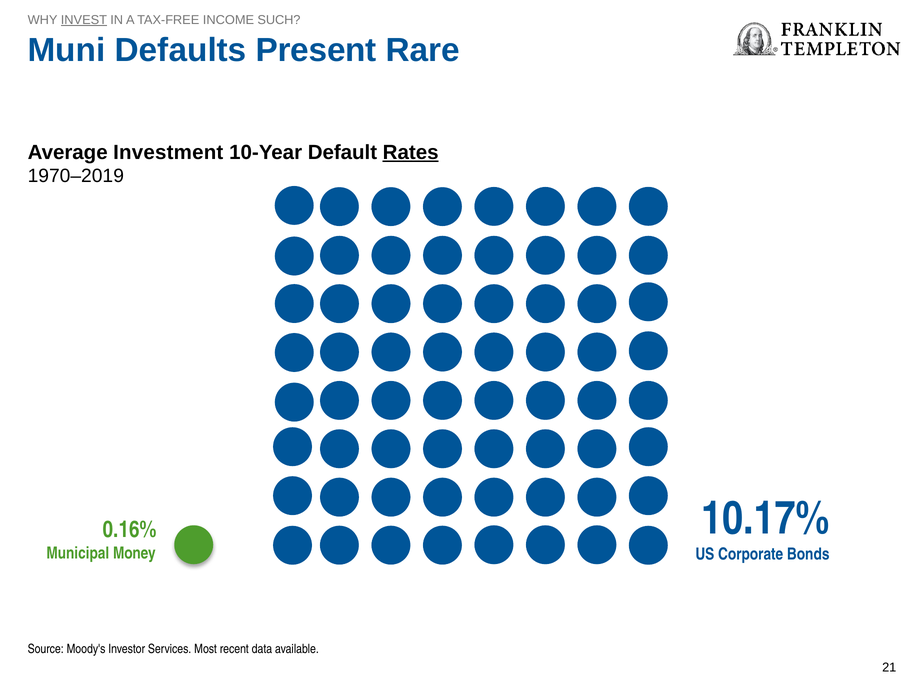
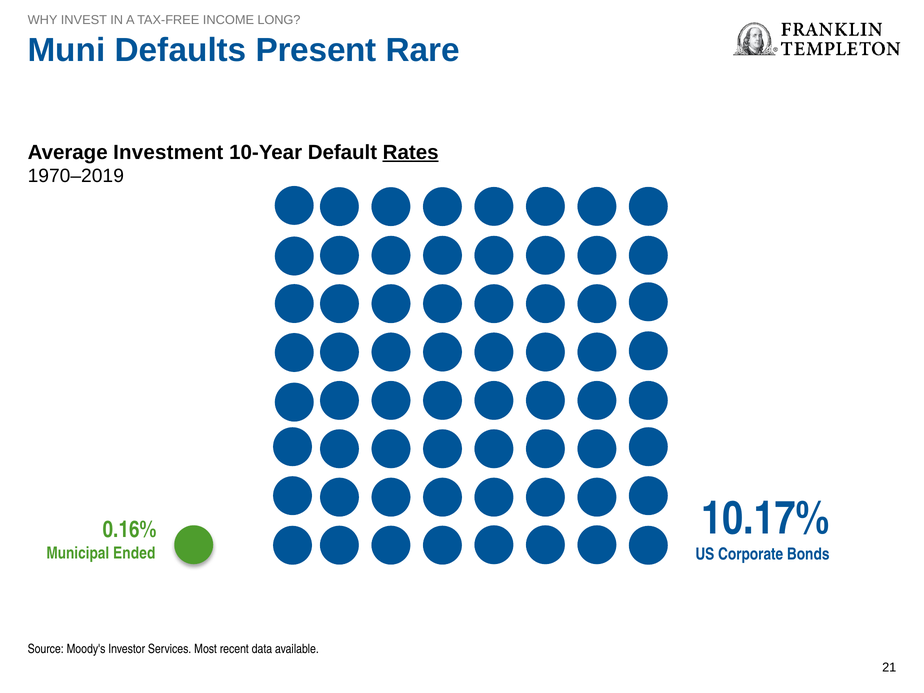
INVEST underline: present -> none
SUCH: SUCH -> LONG
Money: Money -> Ended
